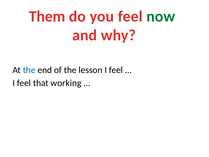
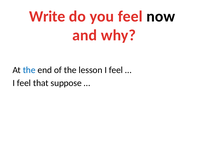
Them: Them -> Write
now colour: green -> black
working: working -> suppose
